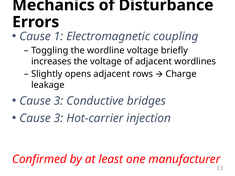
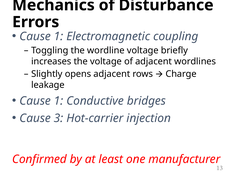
3 at (59, 101): 3 -> 1
